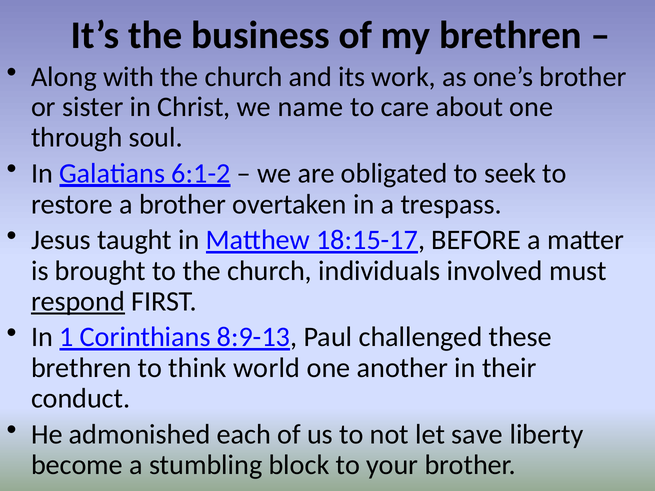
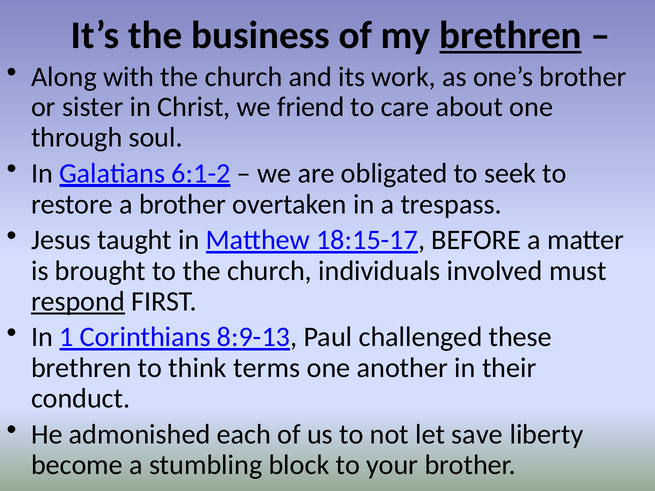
brethren at (511, 35) underline: none -> present
name: name -> friend
world: world -> terms
